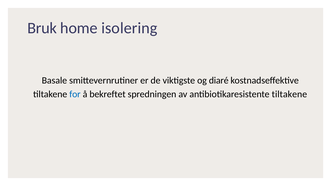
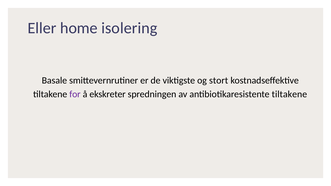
Bruk: Bruk -> Eller
diaré: diaré -> stort
for colour: blue -> purple
bekreftet: bekreftet -> ekskreter
